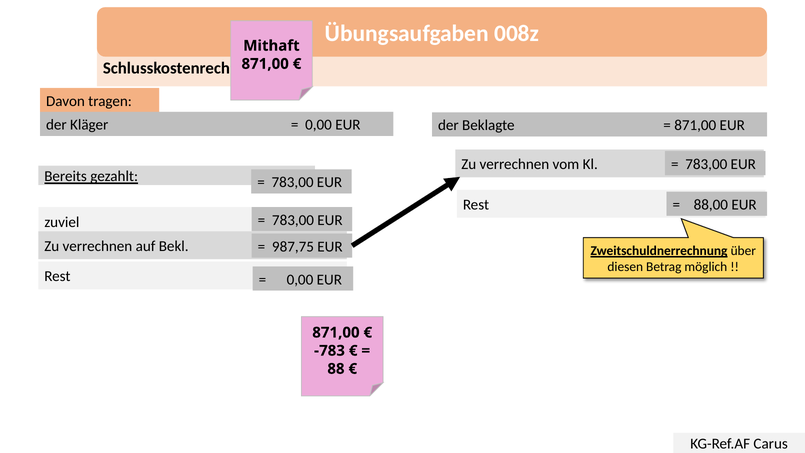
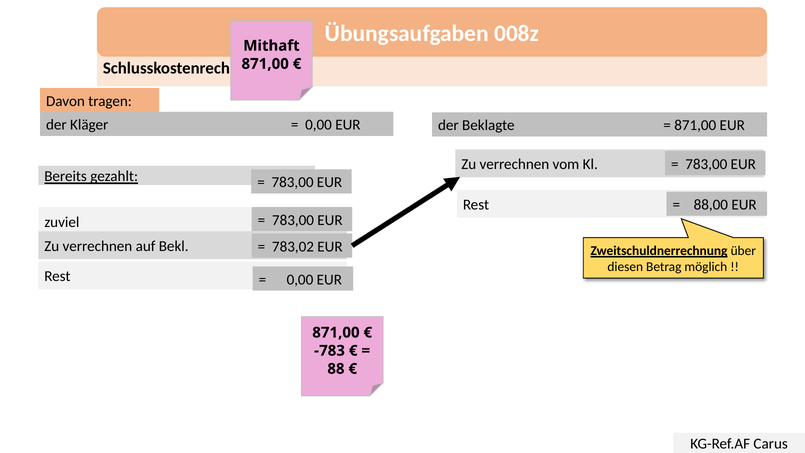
987,75: 987,75 -> 783,02
